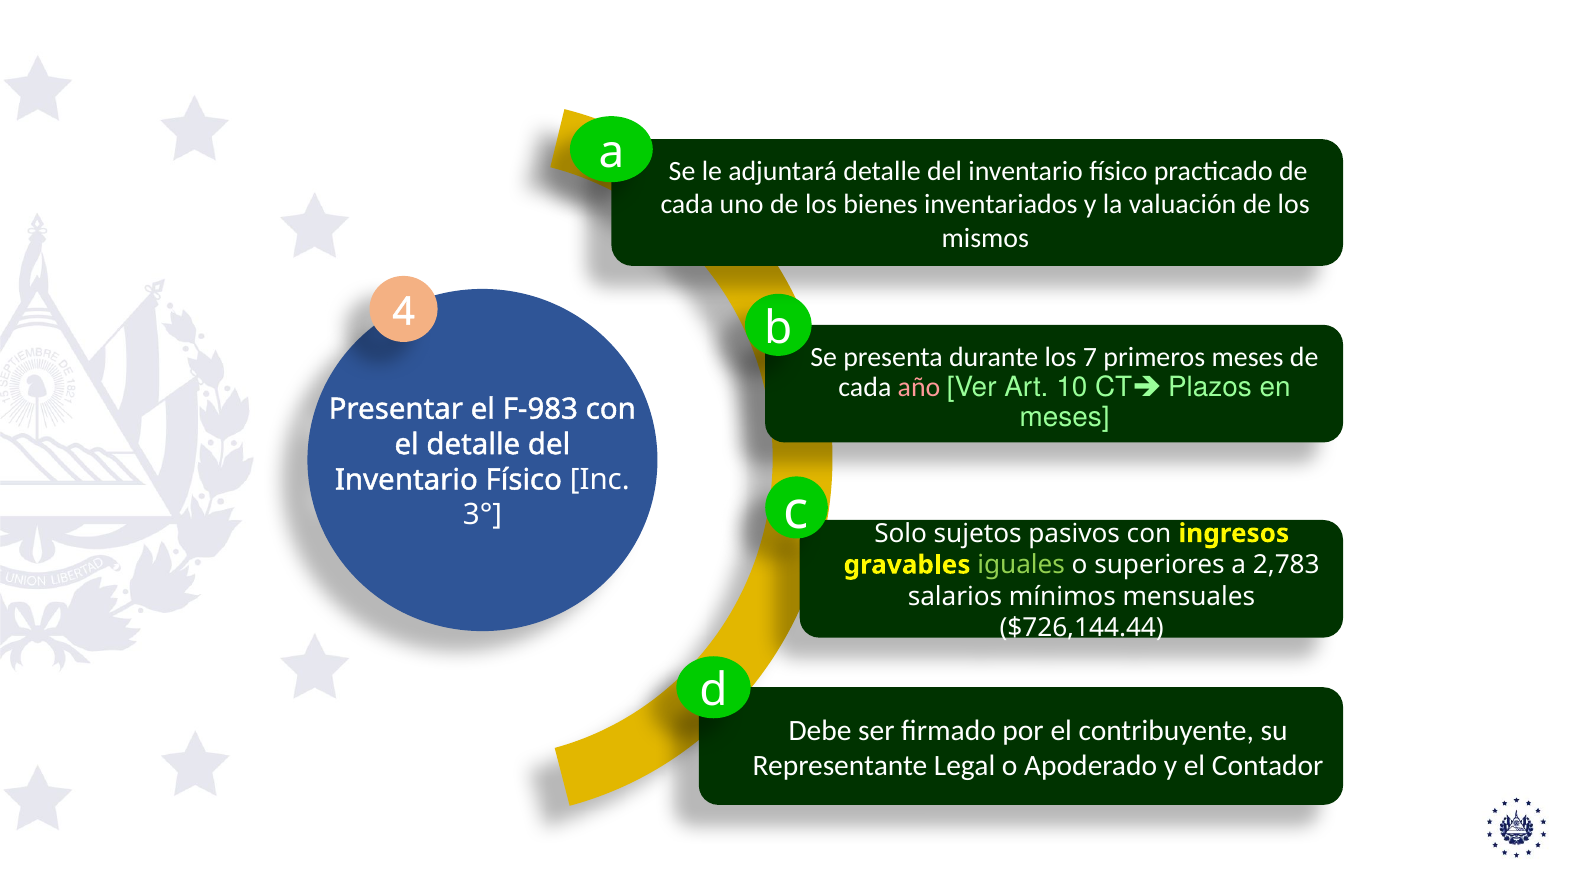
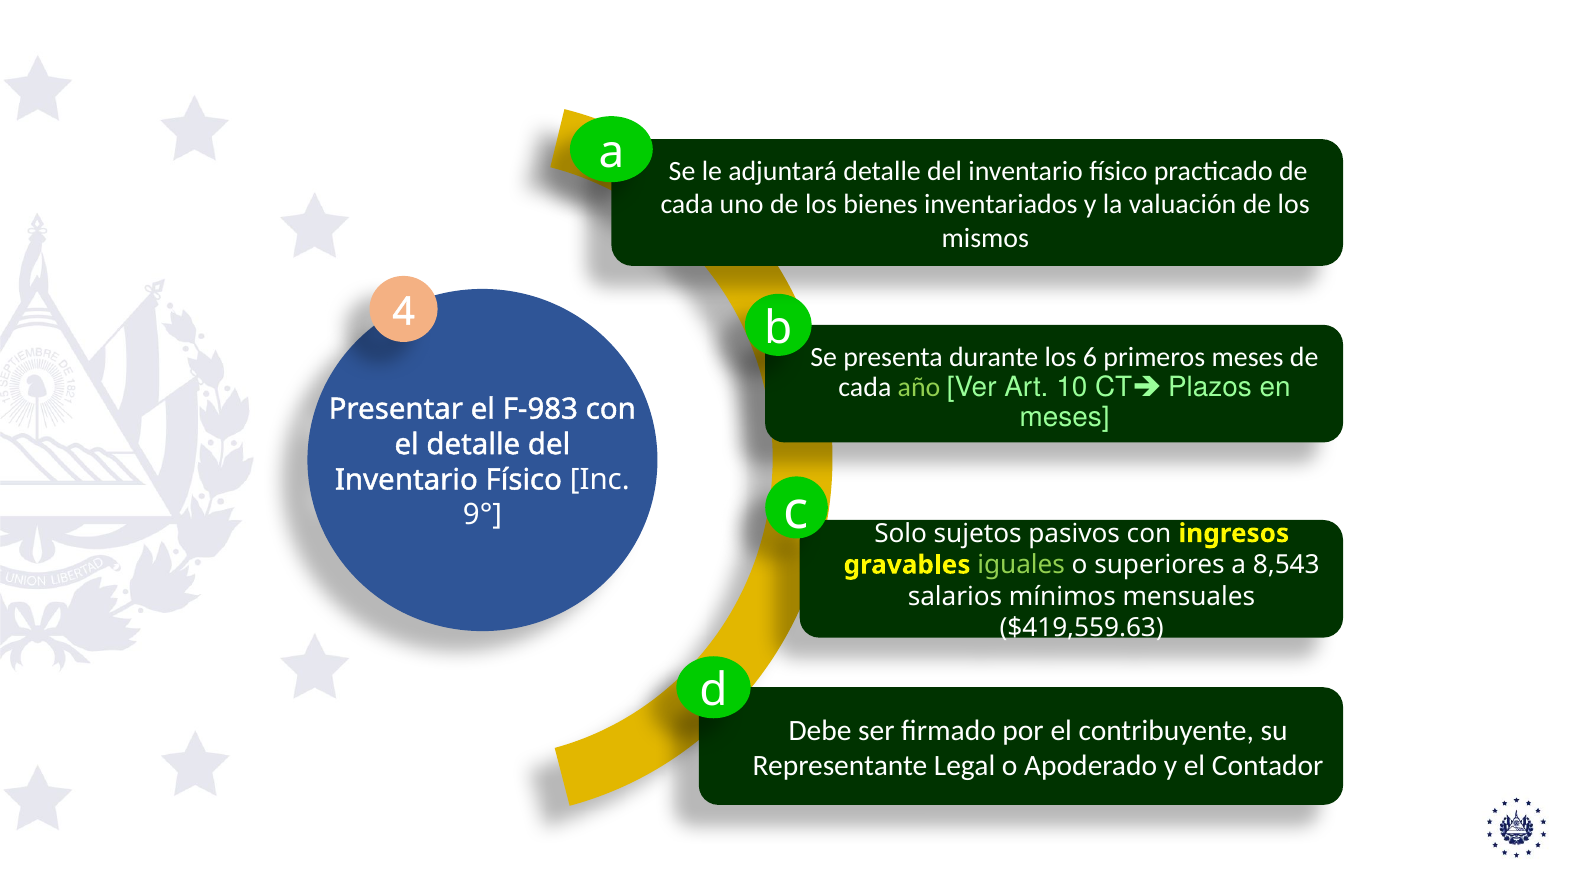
7: 7 -> 6
año colour: pink -> light green
3°: 3° -> 9°
2,783: 2,783 -> 8,543
$726,144.44: $726,144.44 -> $419,559.63
